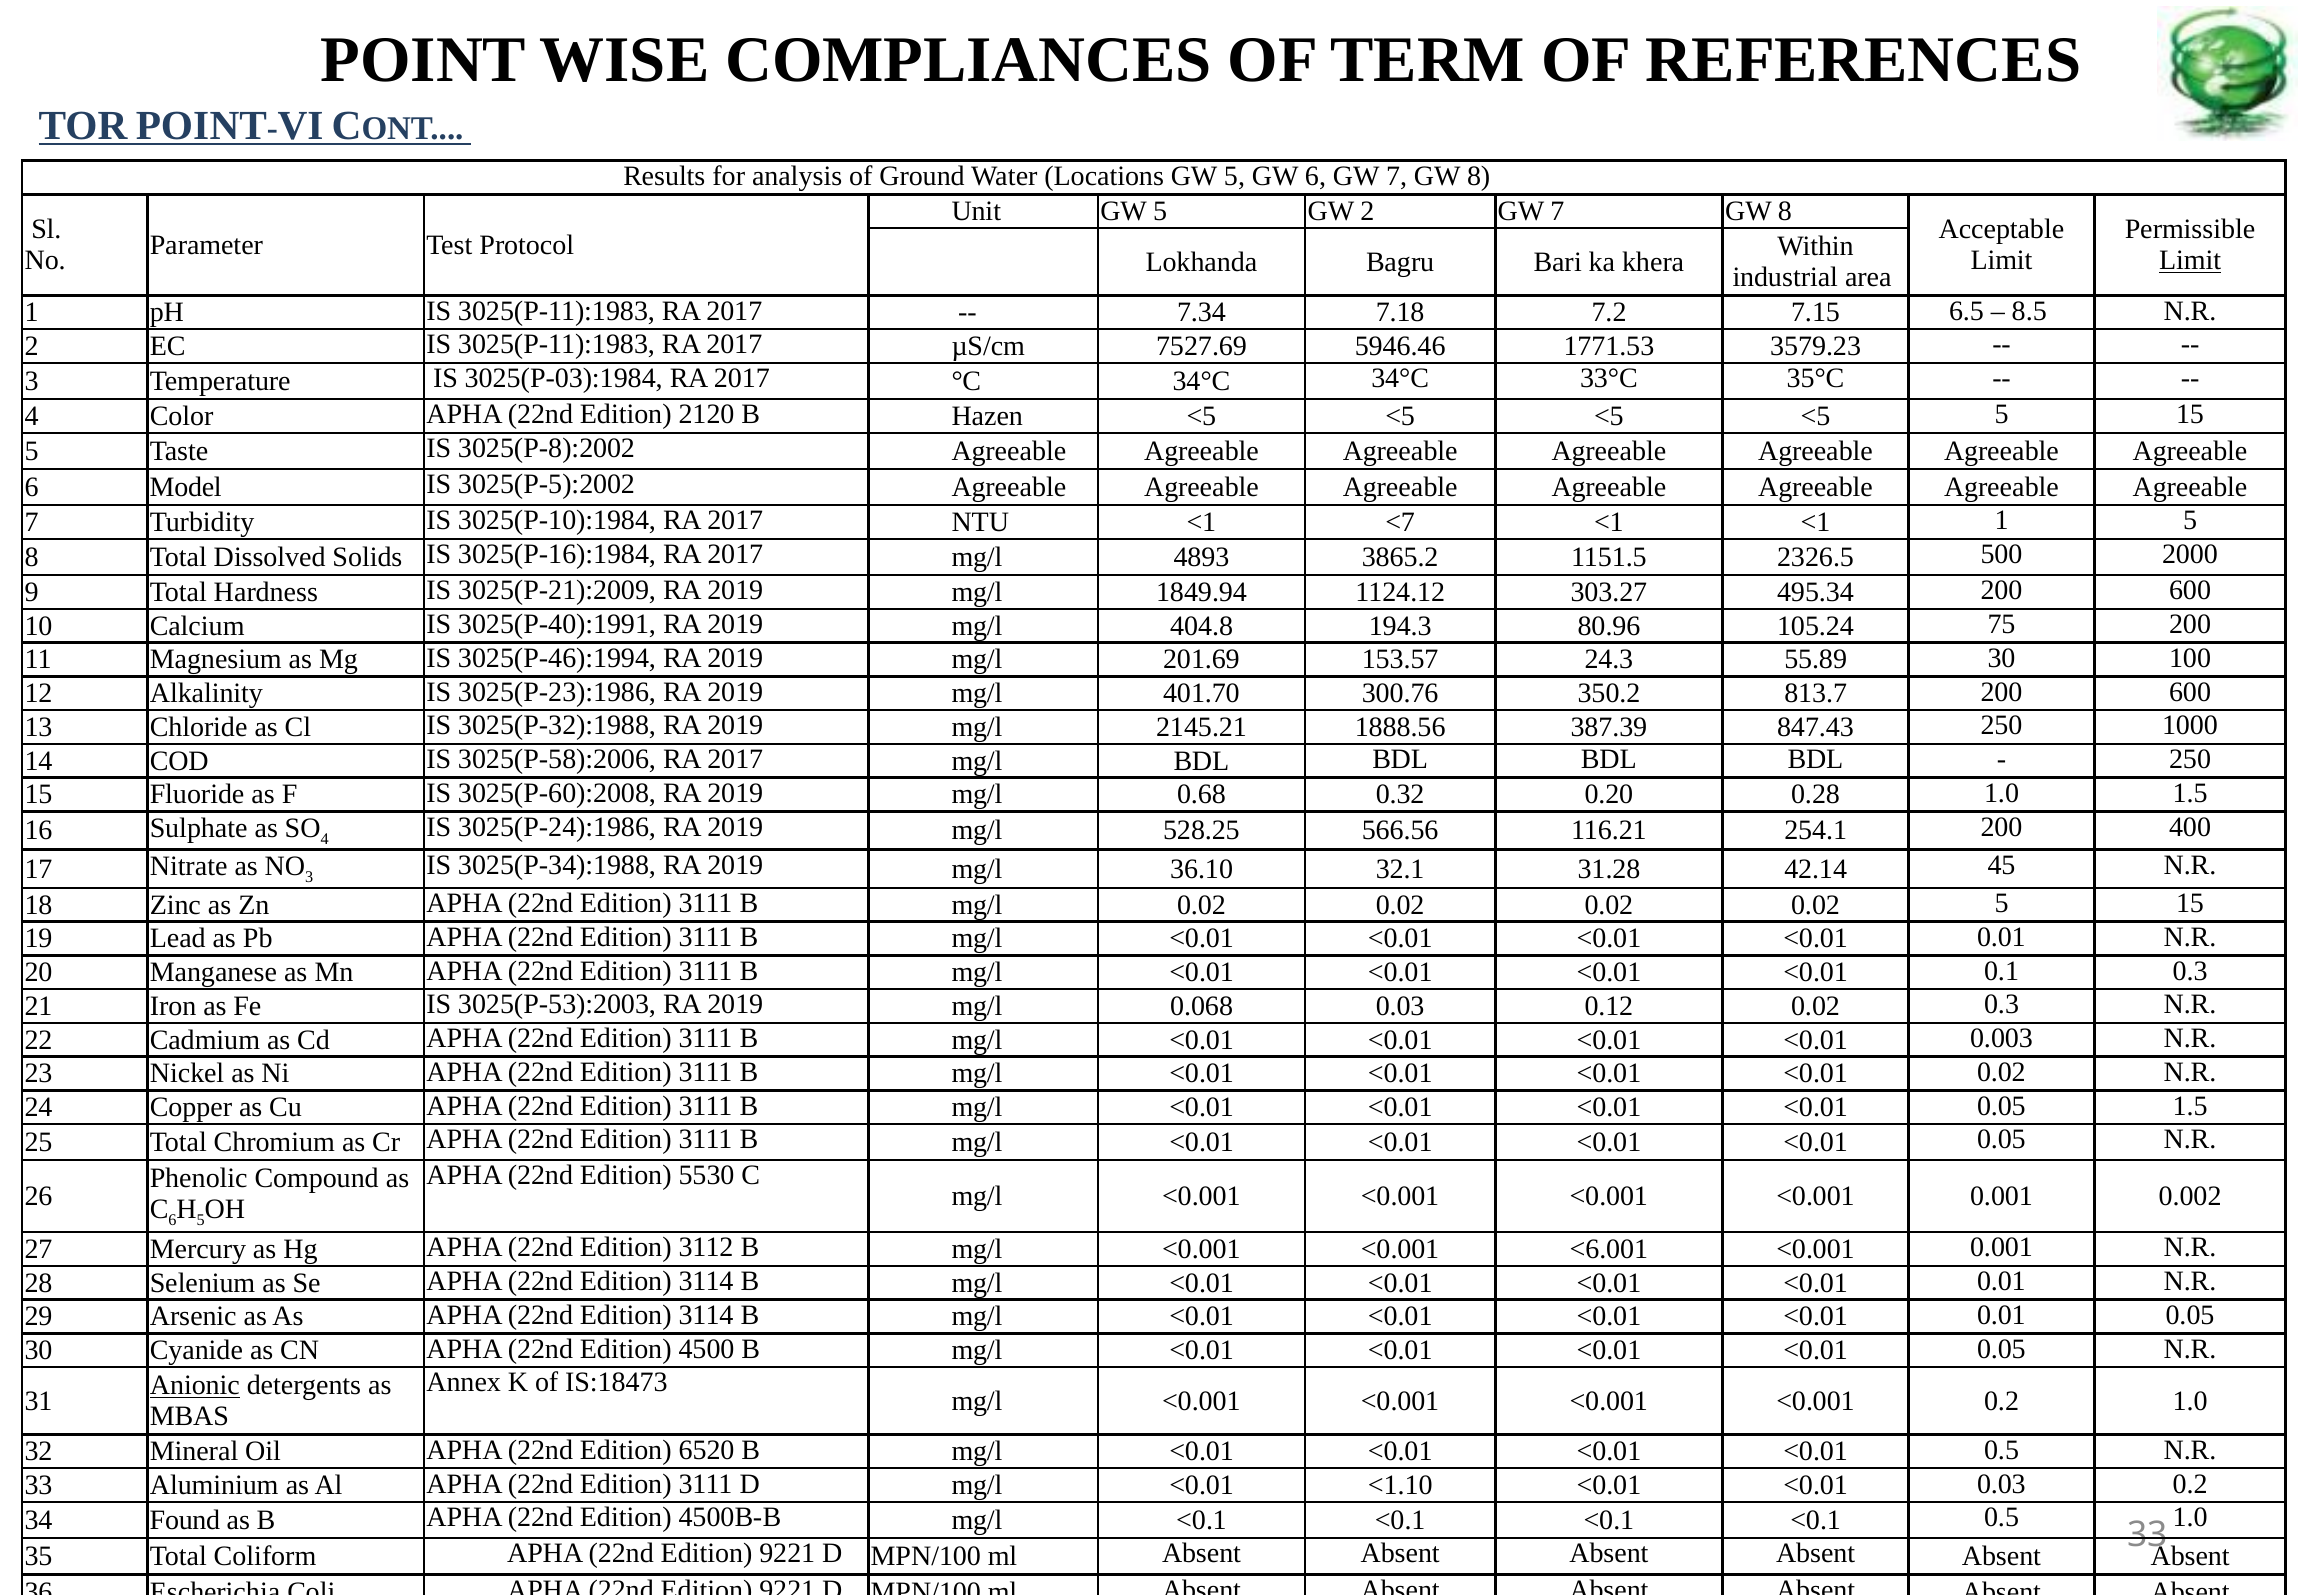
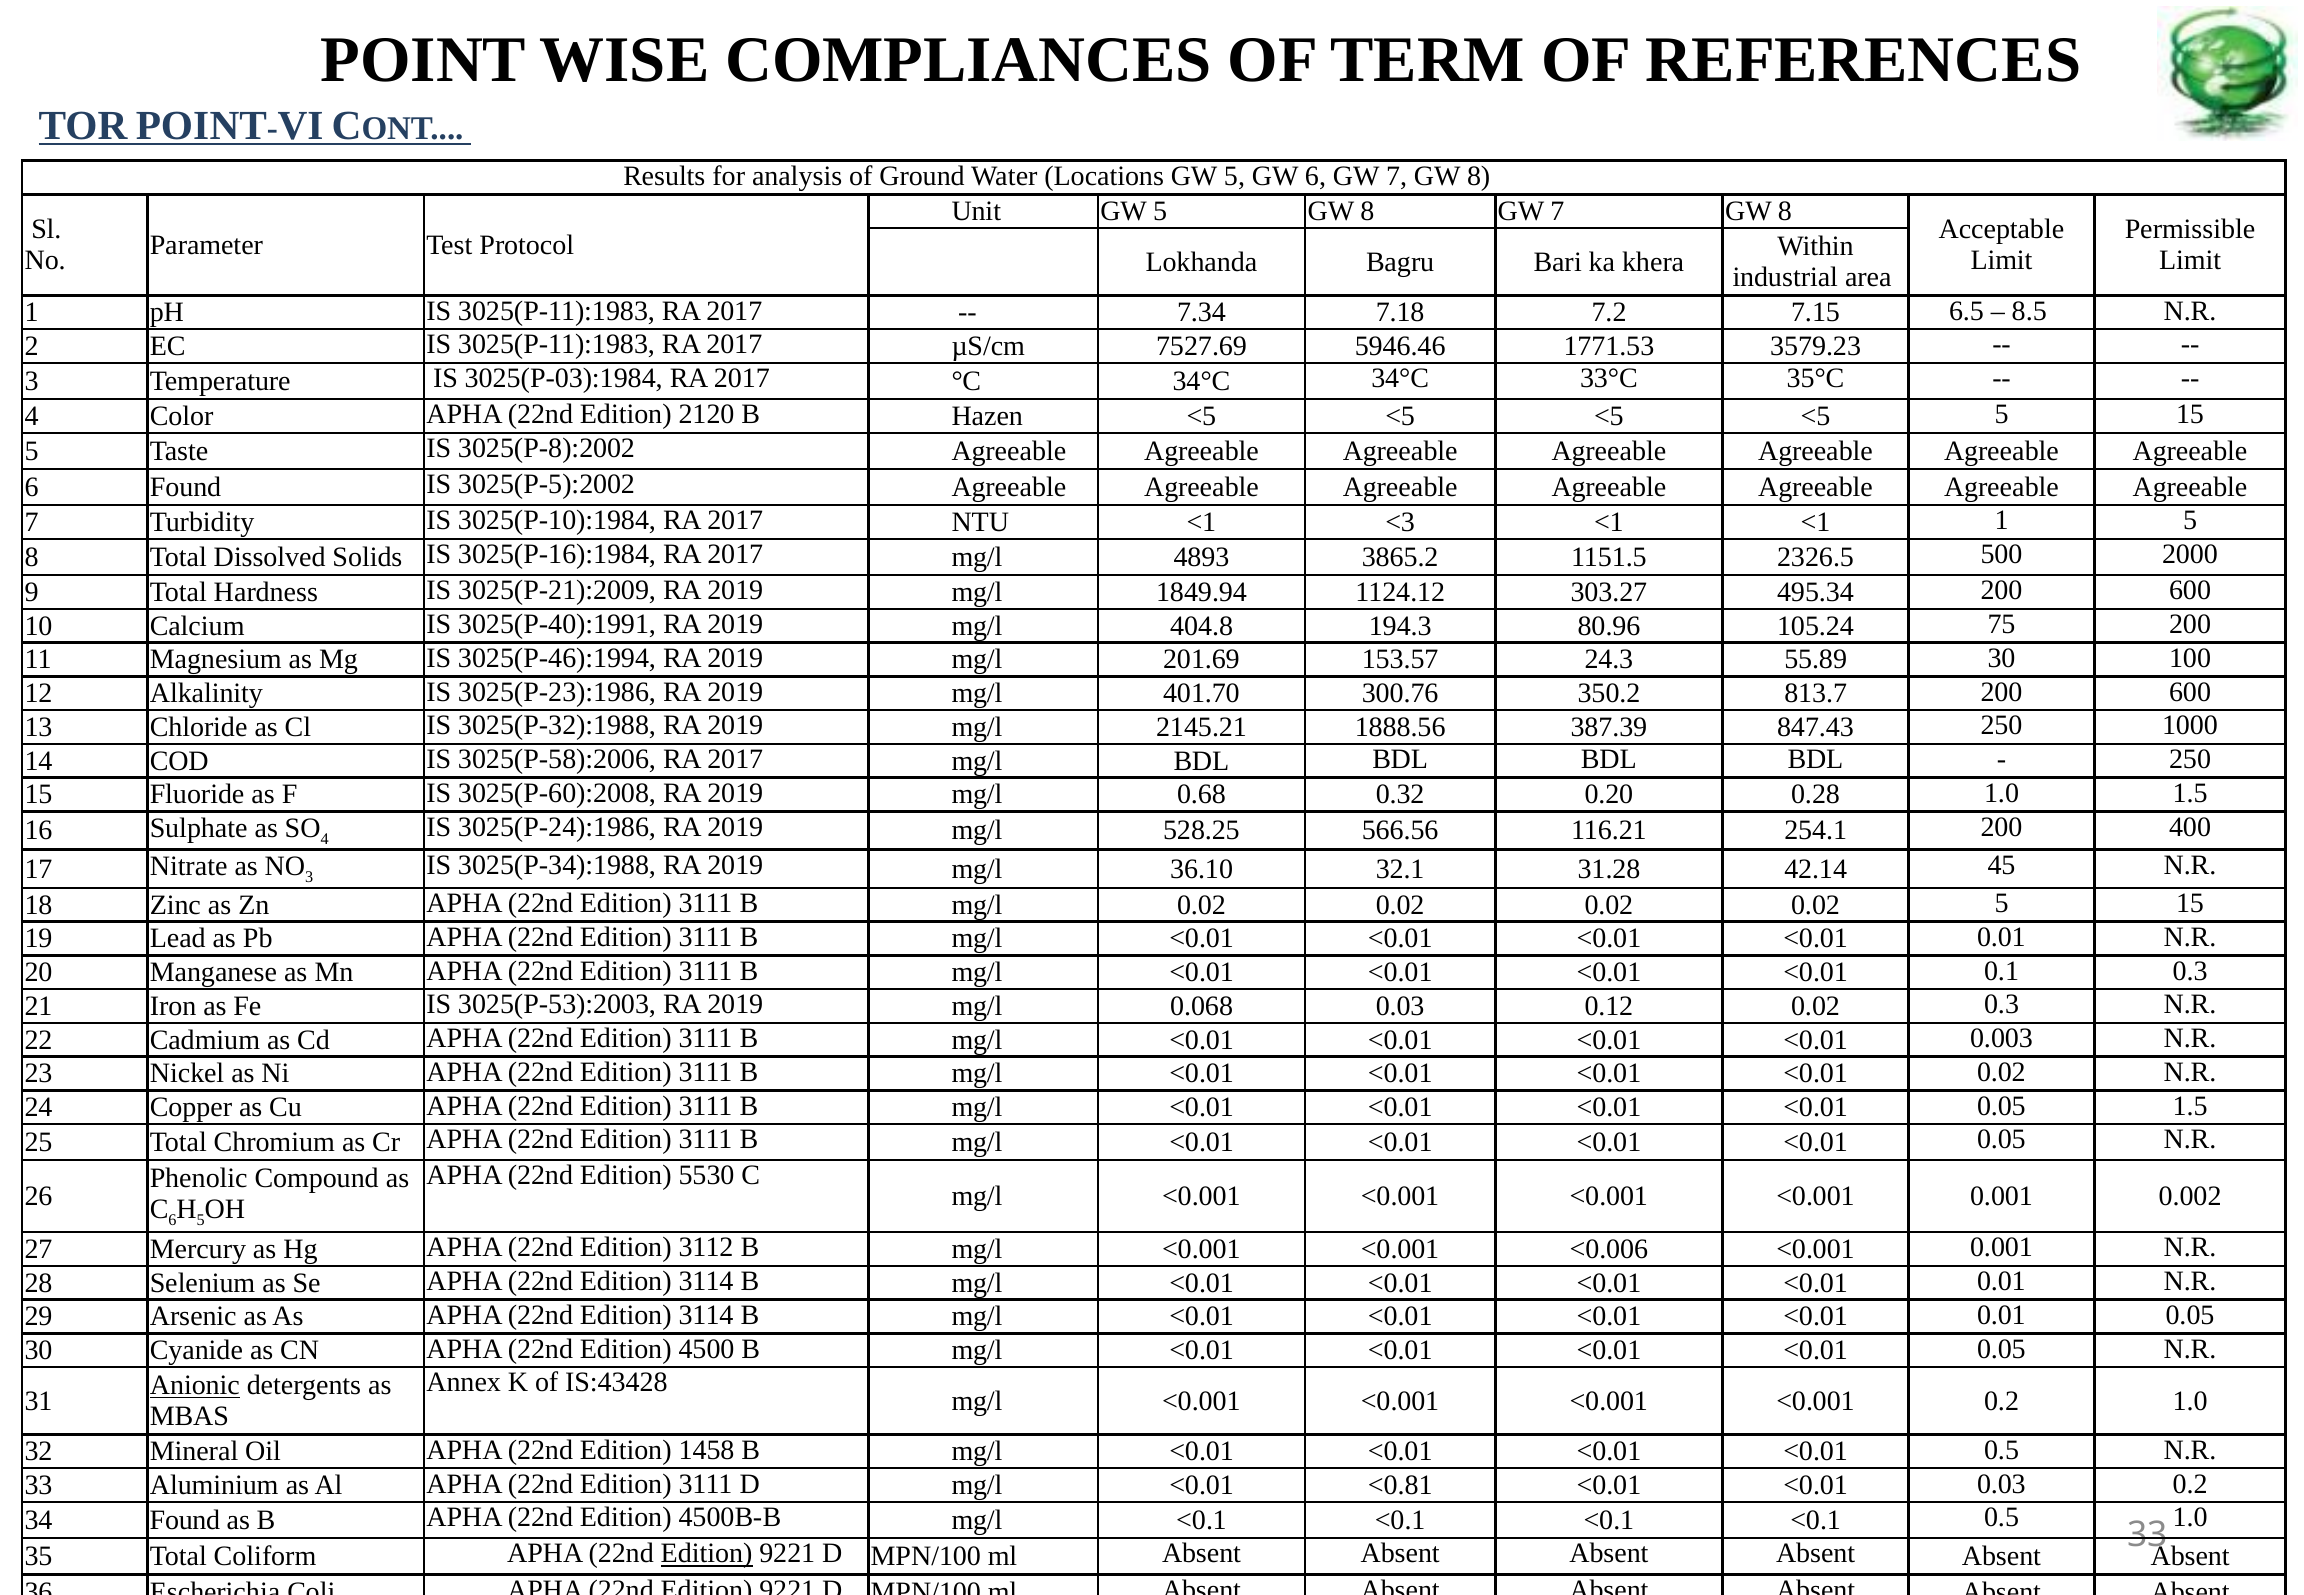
5 GW 2: 2 -> 8
Limit at (2190, 260) underline: present -> none
6 Model: Model -> Found
<7: <7 -> <3
<6.001: <6.001 -> <0.006
IS:18473: IS:18473 -> IS:43428
6520: 6520 -> 1458
<1.10: <1.10 -> <0.81
Edition at (707, 1554) underline: none -> present
